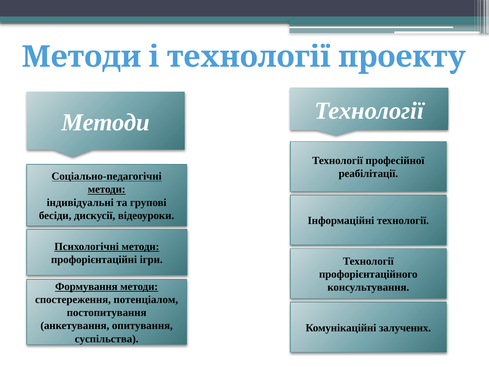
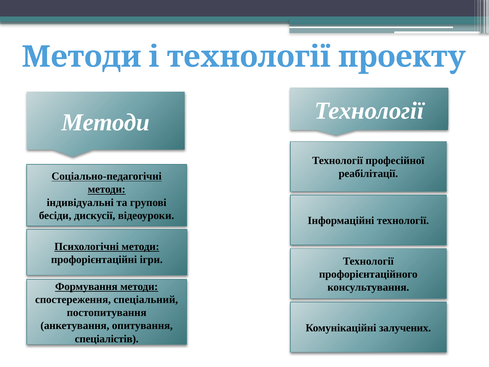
потенціалом: потенціалом -> спеціальний
суспільства: суспільства -> спеціалістів
